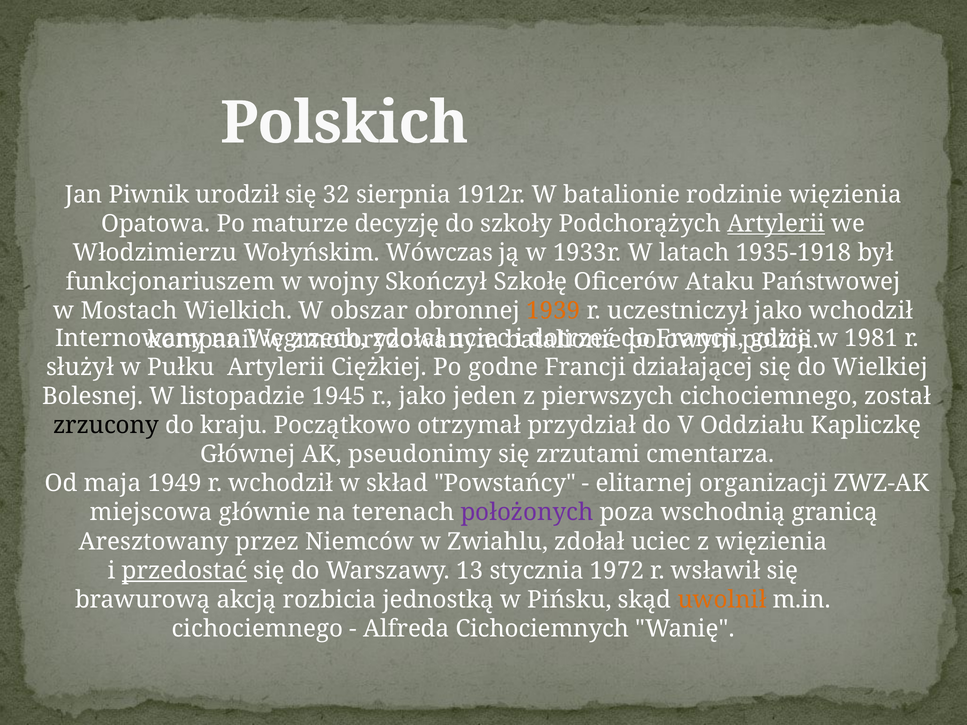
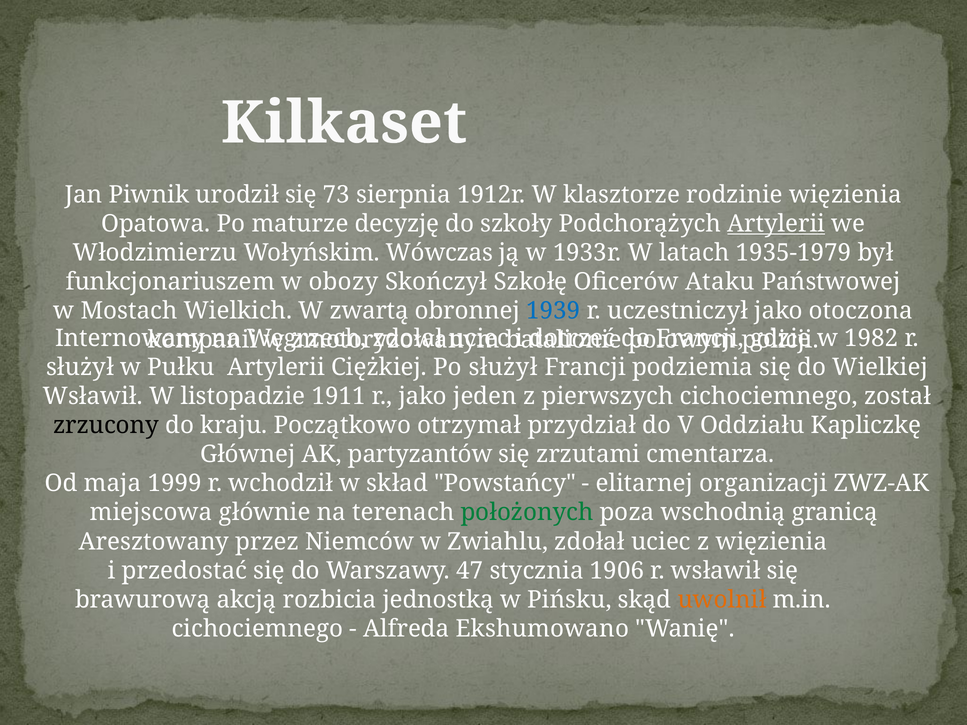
Polskich: Polskich -> Kilkaset
32: 32 -> 73
W batalionie: batalionie -> klasztorze
1935-1918: 1935-1918 -> 1935-1979
wojny: wojny -> obozy
obszar: obszar -> zwartą
1939 colour: orange -> blue
jako wchodził: wchodził -> otoczona
1981: 1981 -> 1982
Po godne: godne -> służył
działającej: działającej -> podziemia
Bolesnej at (93, 396): Bolesnej -> Wsławił
1945: 1945 -> 1911
pseudonimy: pseudonimy -> partyzantów
1949: 1949 -> 1999
położonych colour: purple -> green
przedostać underline: present -> none
13: 13 -> 47
1972: 1972 -> 1906
Cichociemnych: Cichociemnych -> Ekshumowano
